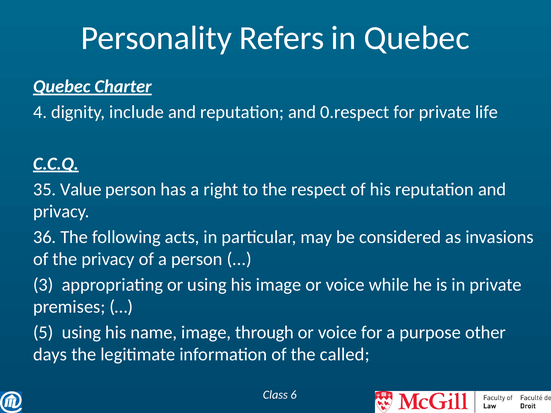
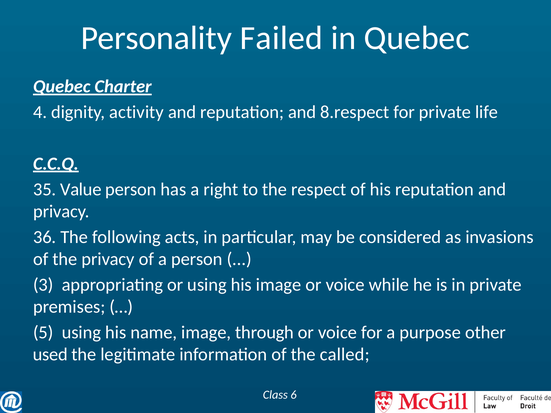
Refers: Refers -> Failed
include: include -> activity
0.respect: 0.respect -> 8.respect
days: days -> used
